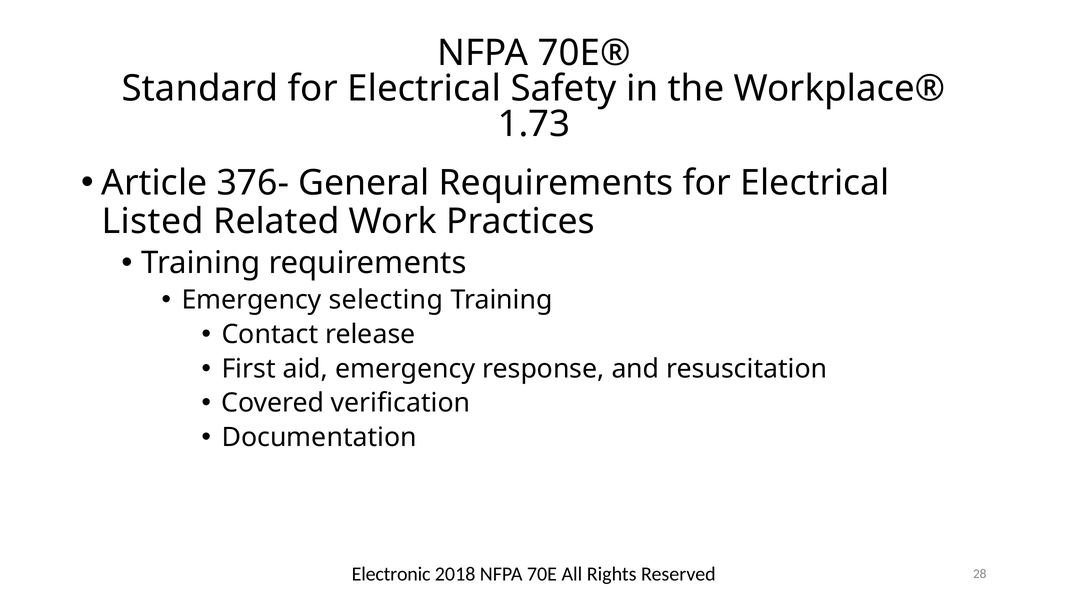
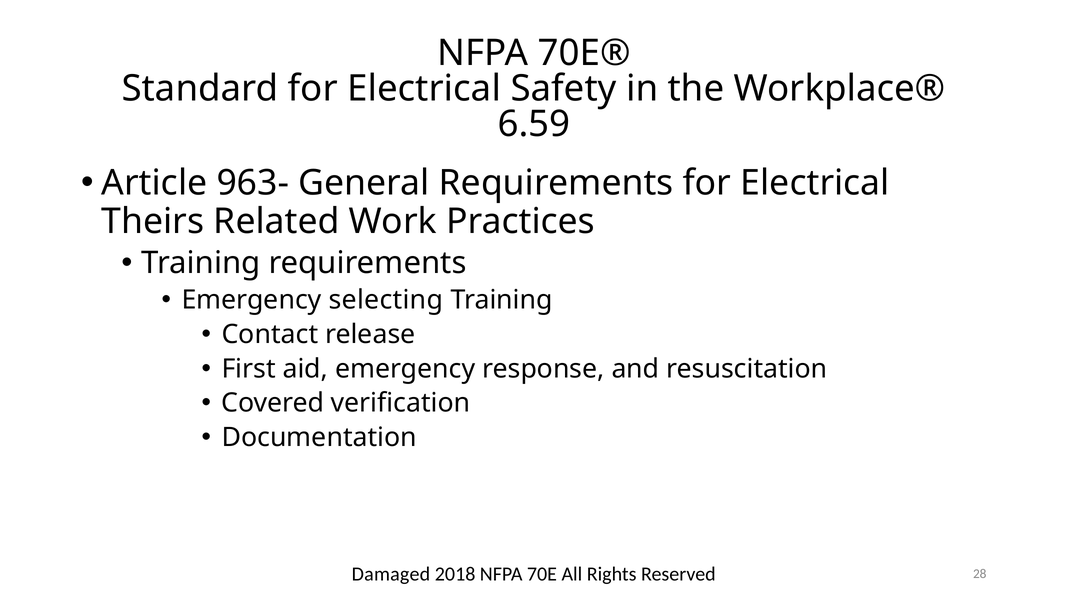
1.73: 1.73 -> 6.59
376-: 376- -> 963-
Listed: Listed -> Theirs
Electronic: Electronic -> Damaged
